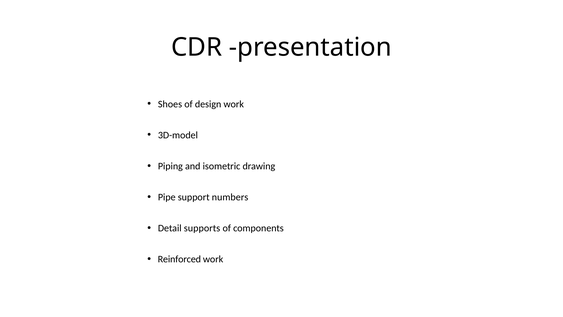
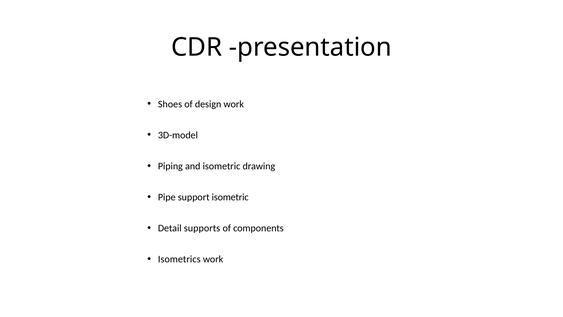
support numbers: numbers -> isometric
Reinforced: Reinforced -> Isometrics
